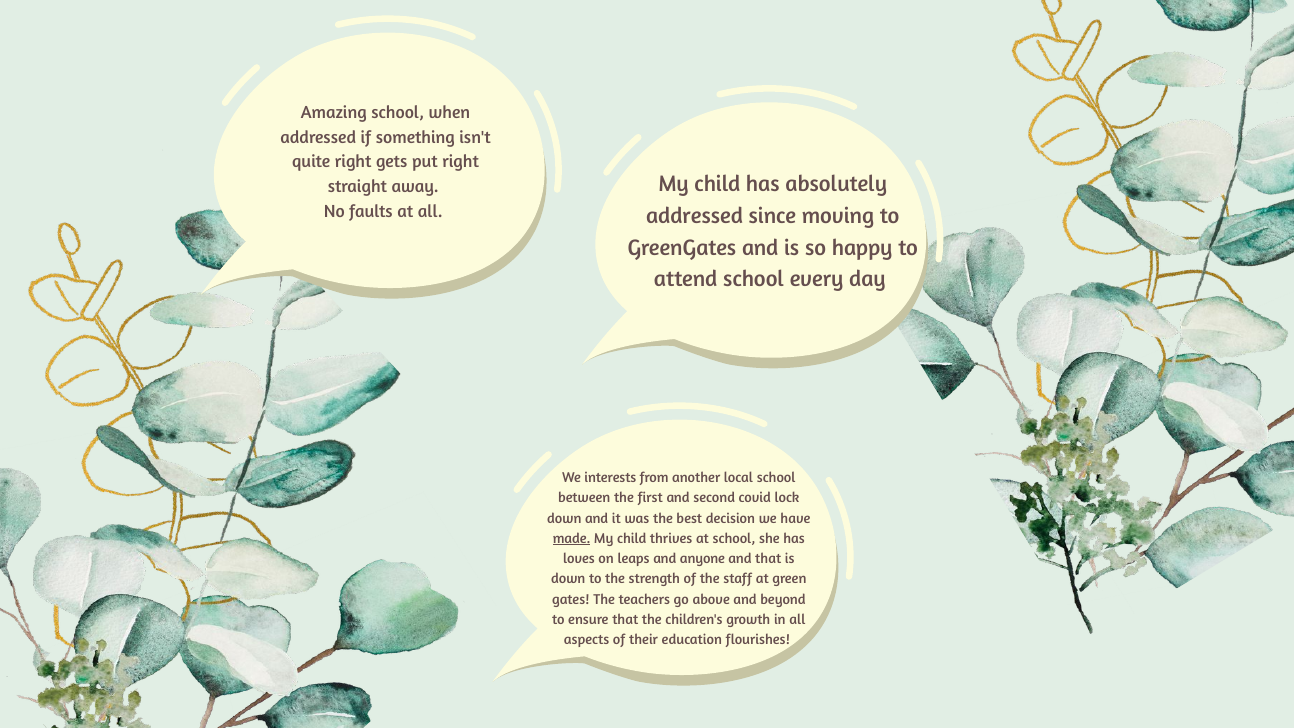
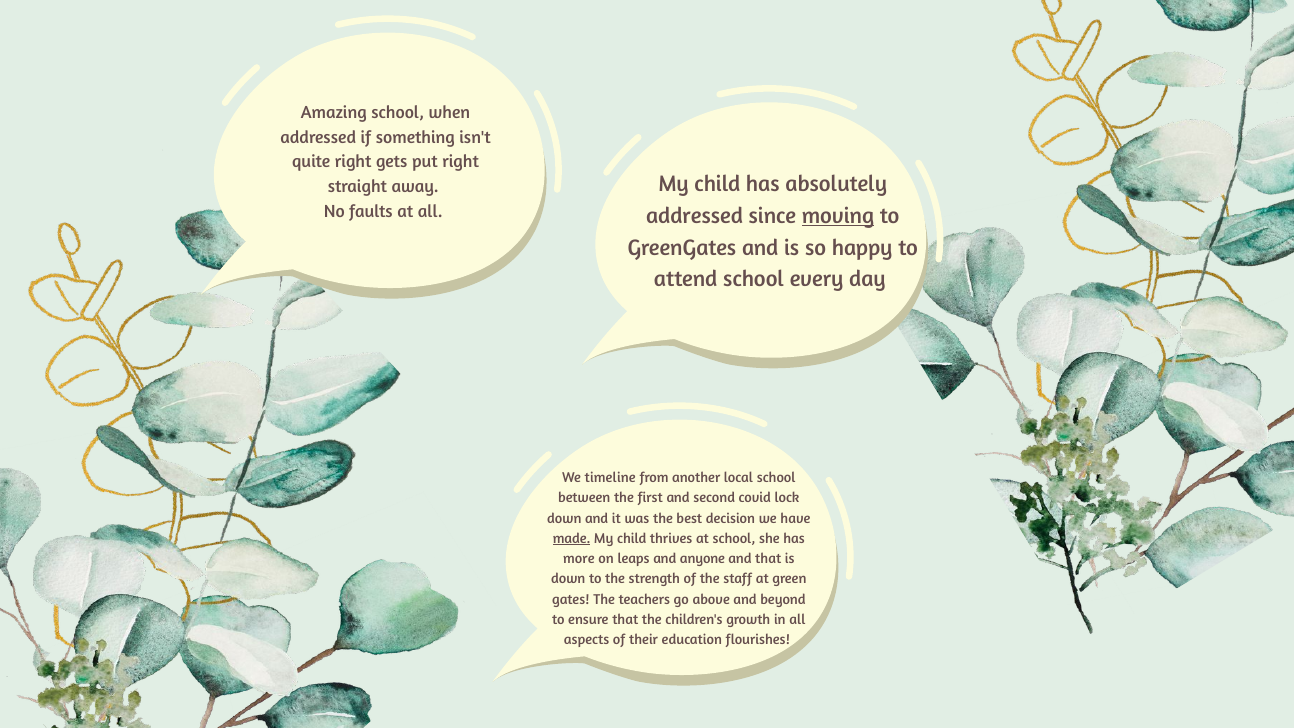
moving underline: none -> present
interests: interests -> timeline
loves: loves -> more
